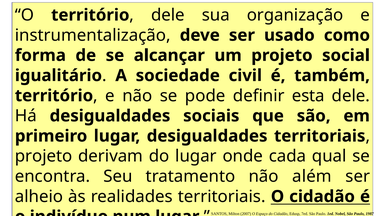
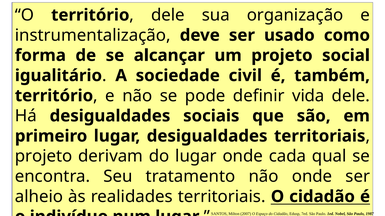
esta: esta -> vida
não além: além -> onde
